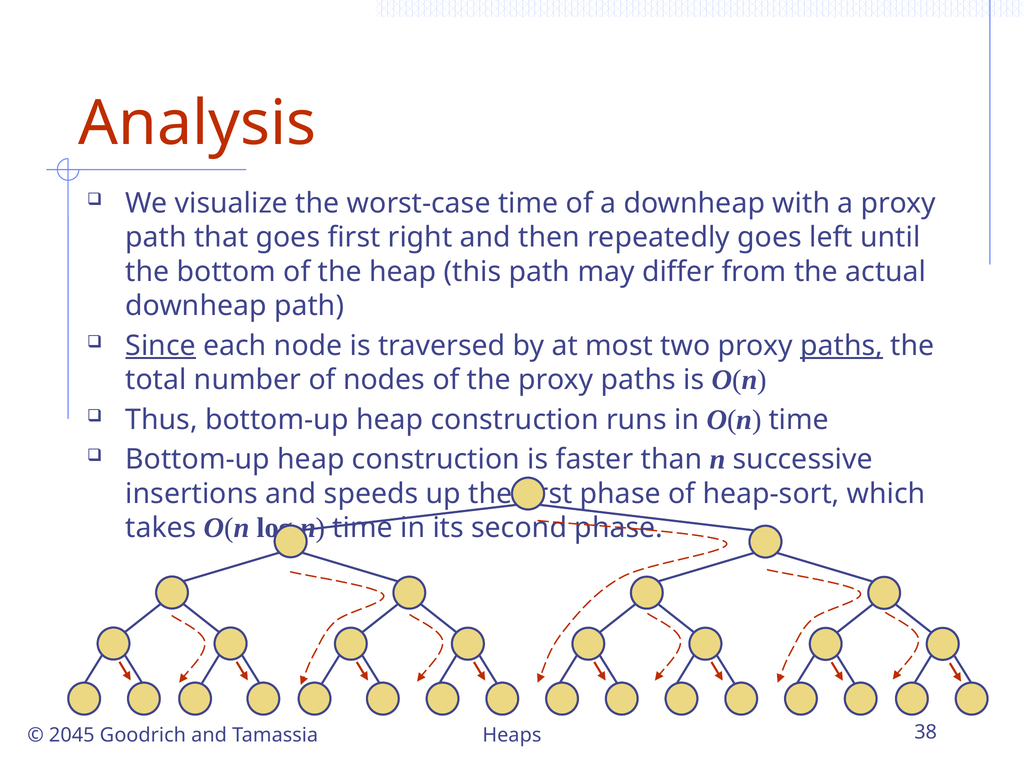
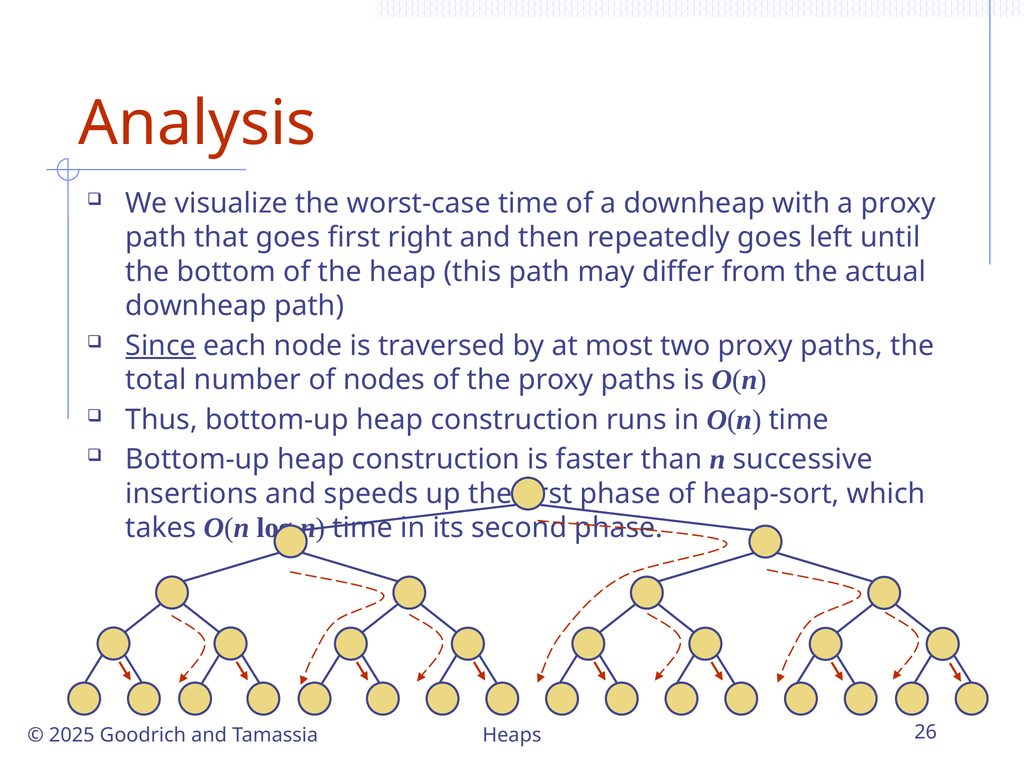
paths at (842, 346) underline: present -> none
2045: 2045 -> 2025
38: 38 -> 26
